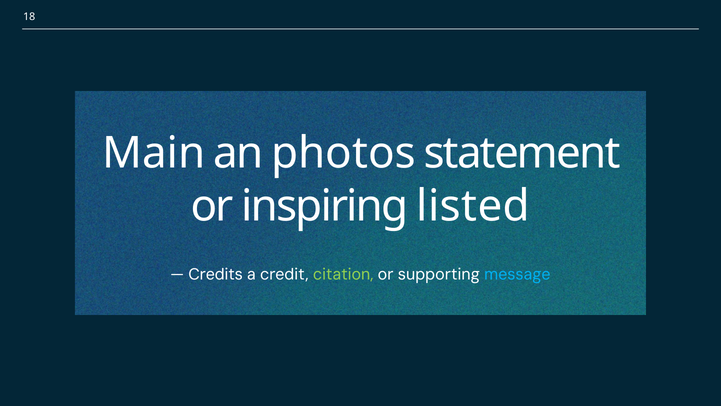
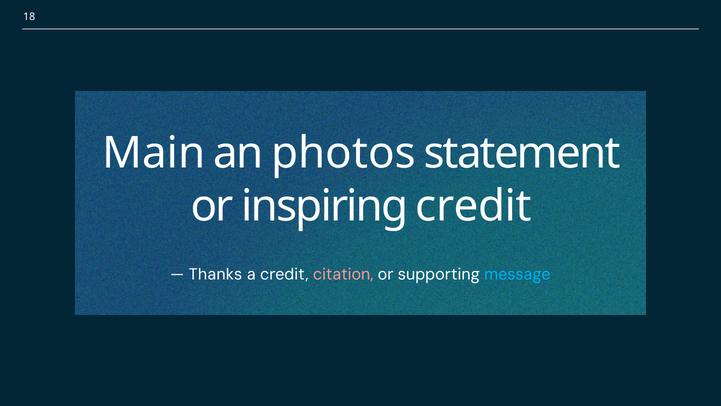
inspiring listed: listed -> credit
Credits: Credits -> Thanks
citation colour: light green -> pink
